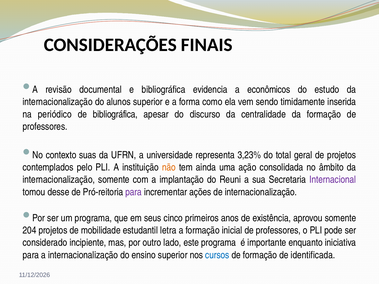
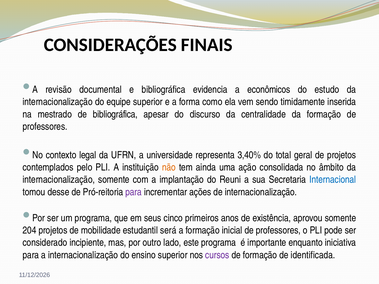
alunos: alunos -> equipe
periódico: periódico -> mestrado
suas: suas -> legal
3,23%: 3,23% -> 3,40%
Internacional colour: purple -> blue
letra: letra -> será
cursos colour: blue -> purple
